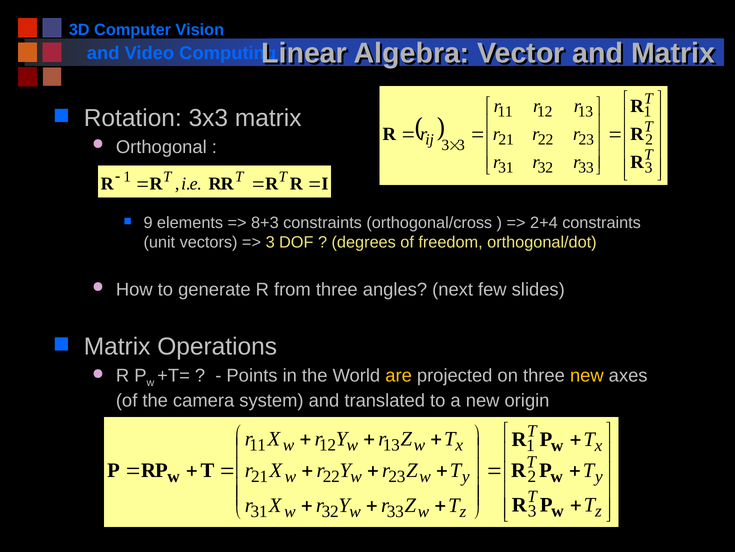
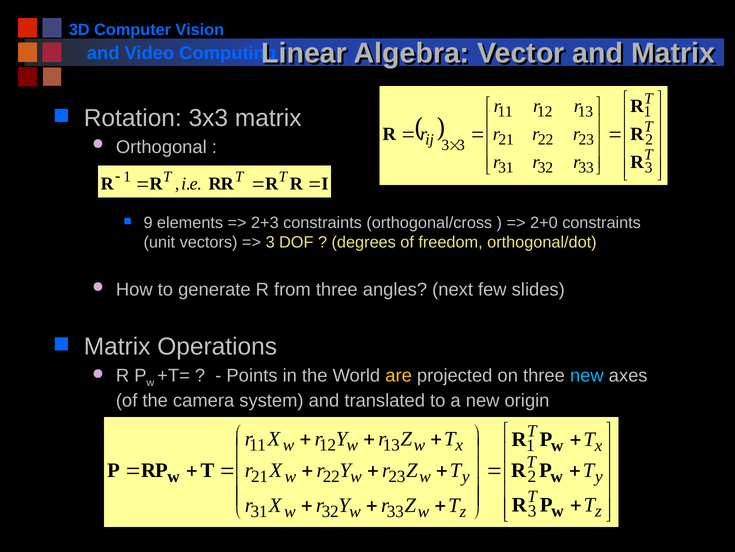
8+3: 8+3 -> 2+3
2+4: 2+4 -> 2+0
new at (587, 375) colour: yellow -> light blue
